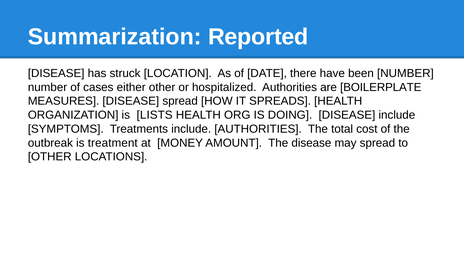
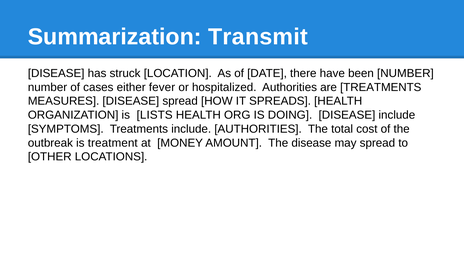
Reported: Reported -> Transmit
either other: other -> fever
are BOILERPLATE: BOILERPLATE -> TREATMENTS
